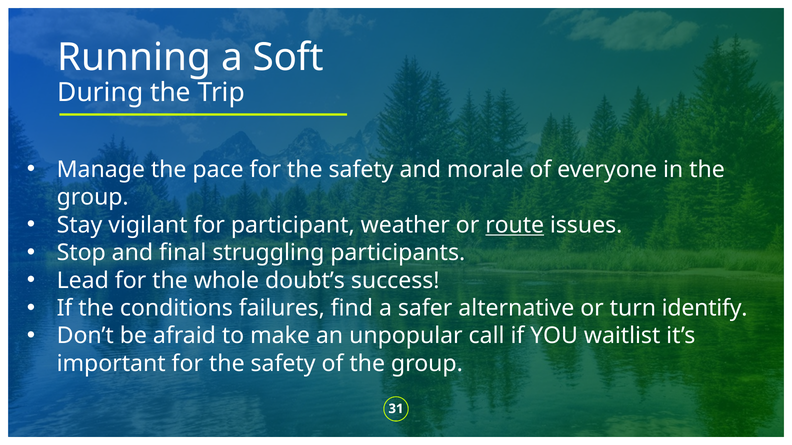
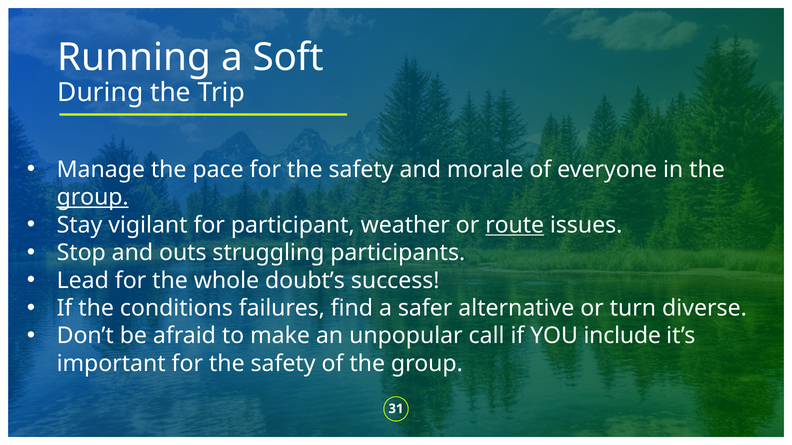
group at (93, 198) underline: none -> present
final: final -> outs
identify: identify -> diverse
waitlist: waitlist -> include
